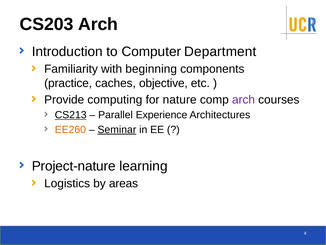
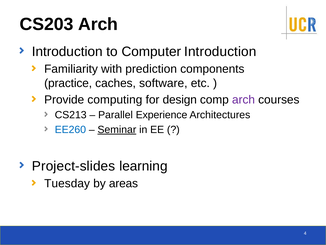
Computer Department: Department -> Introduction
beginning: beginning -> prediction
objective: objective -> software
nature: nature -> design
CS213 underline: present -> none
EE260 colour: orange -> blue
Project-nature: Project-nature -> Project-slides
Logistics: Logistics -> Tuesday
